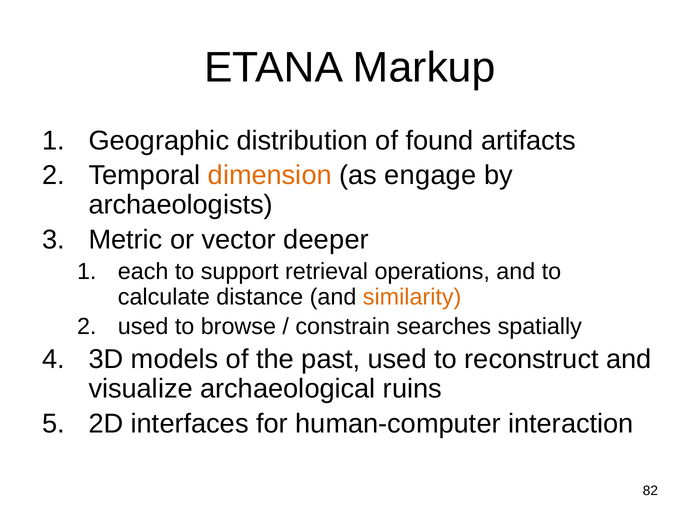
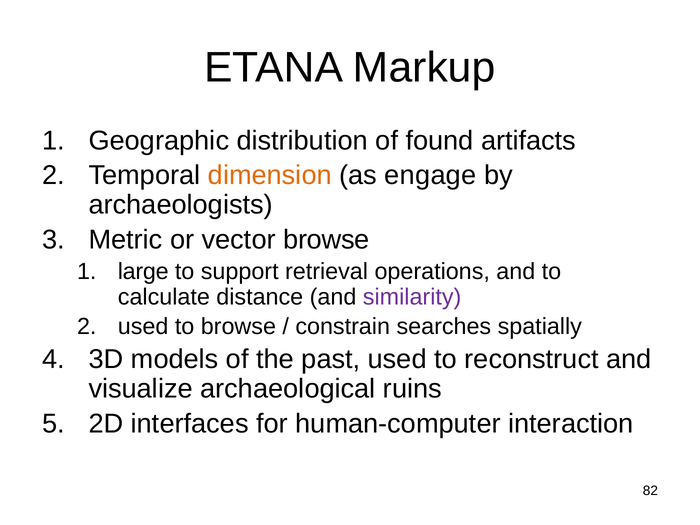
vector deeper: deeper -> browse
each: each -> large
similarity colour: orange -> purple
